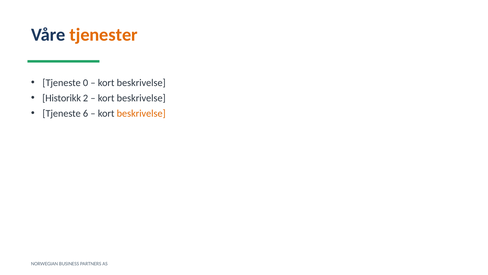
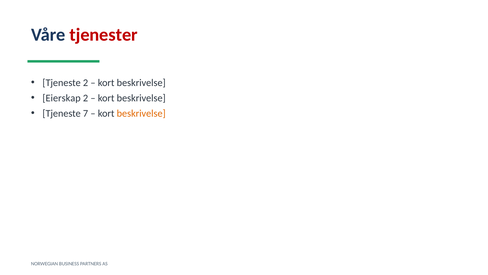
tjenester colour: orange -> red
Tjeneste 0: 0 -> 2
Historikk: Historikk -> Eierskap
6: 6 -> 7
